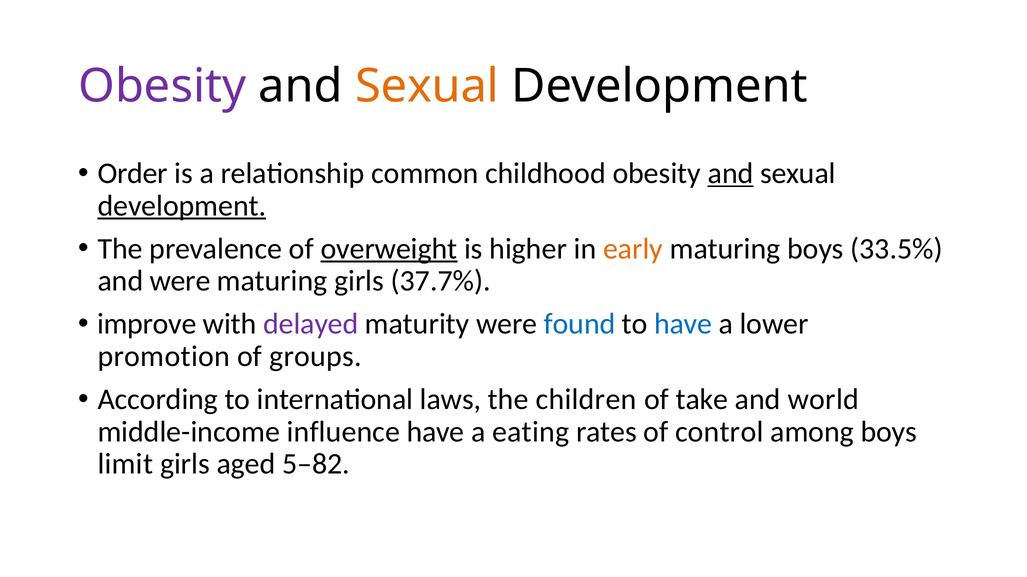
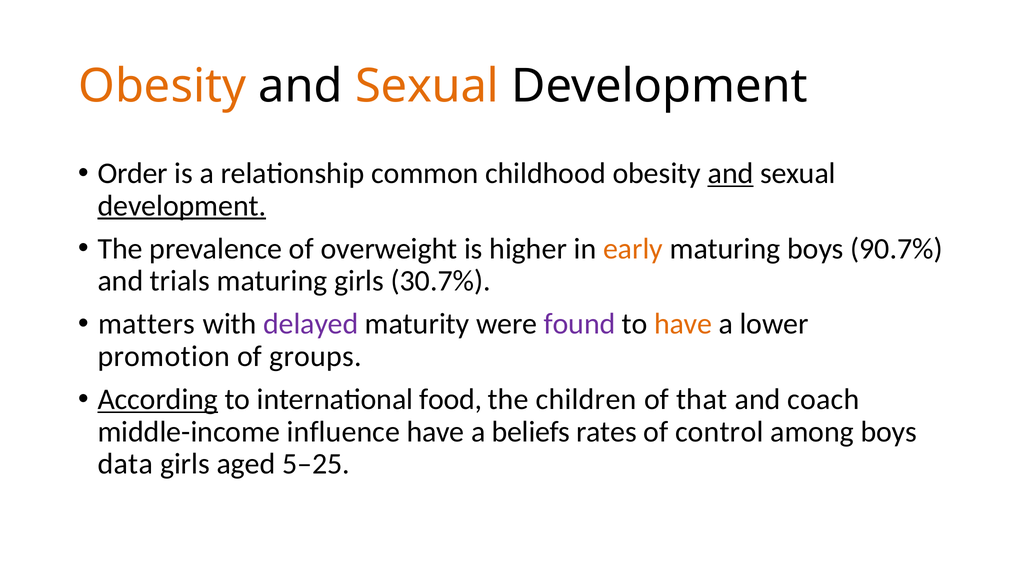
Obesity at (162, 86) colour: purple -> orange
overweight underline: present -> none
33.5%: 33.5% -> 90.7%
and were: were -> trials
37.7%: 37.7% -> 30.7%
improve: improve -> matters
found colour: blue -> purple
have at (683, 324) colour: blue -> orange
According underline: none -> present
laws: laws -> food
take: take -> that
world: world -> coach
eating: eating -> beliefs
limit: limit -> data
5–82: 5–82 -> 5–25
